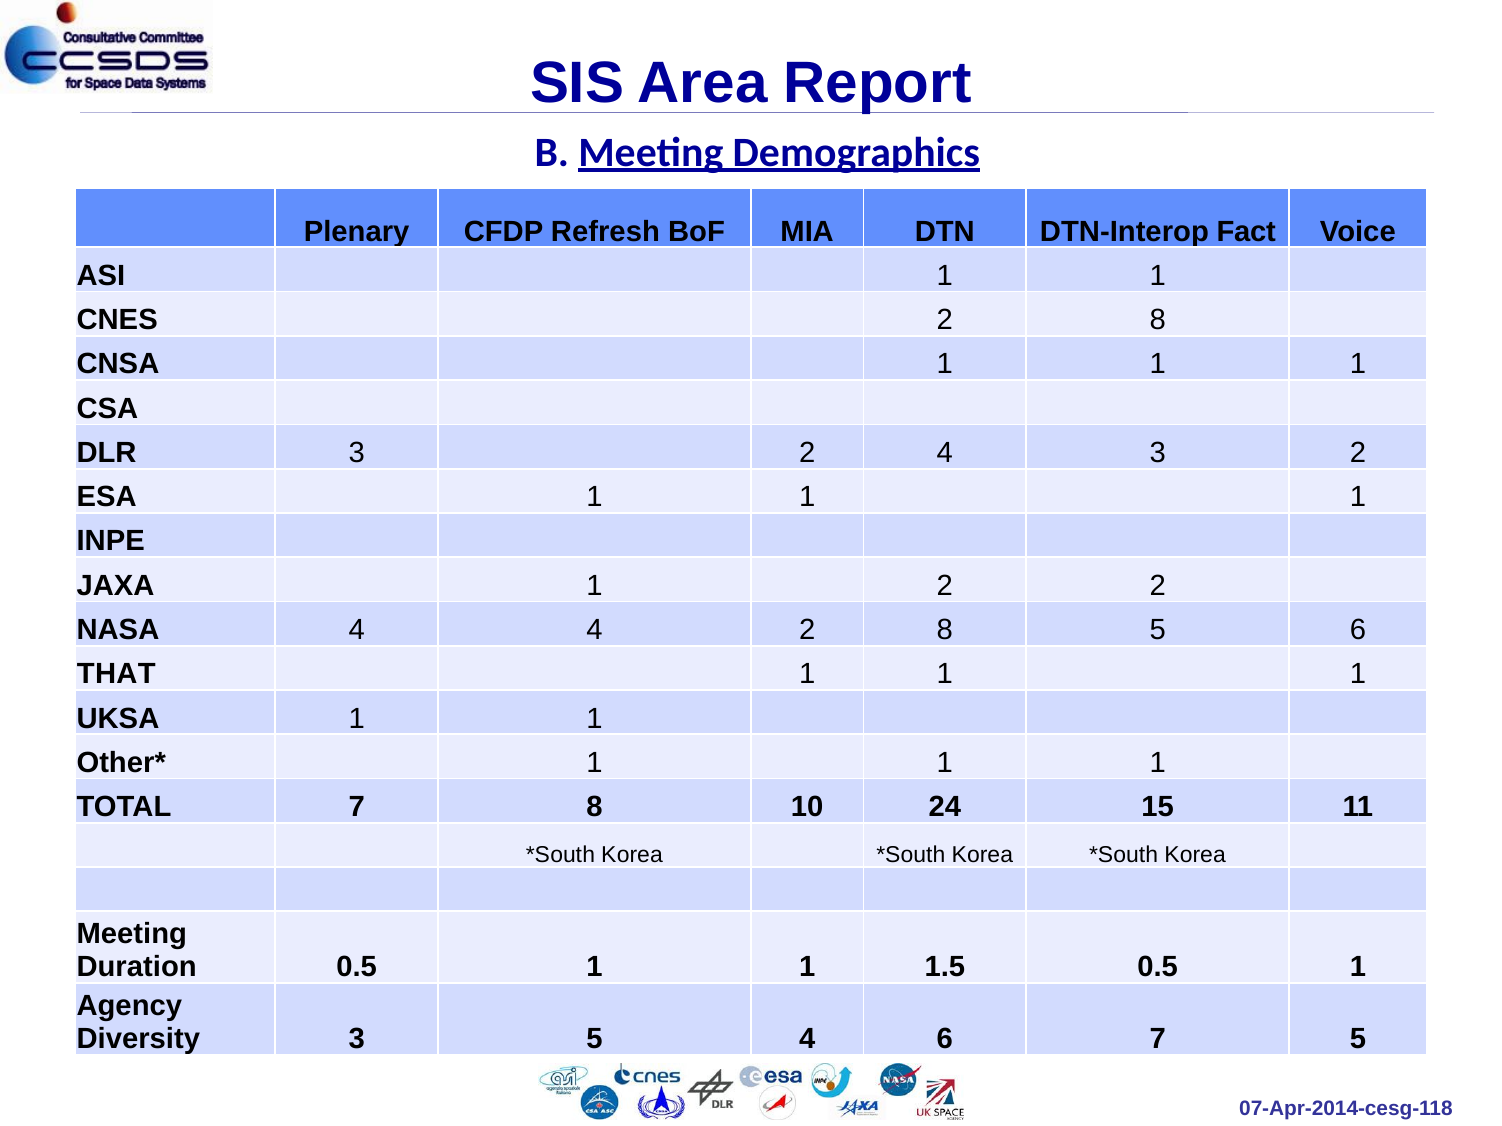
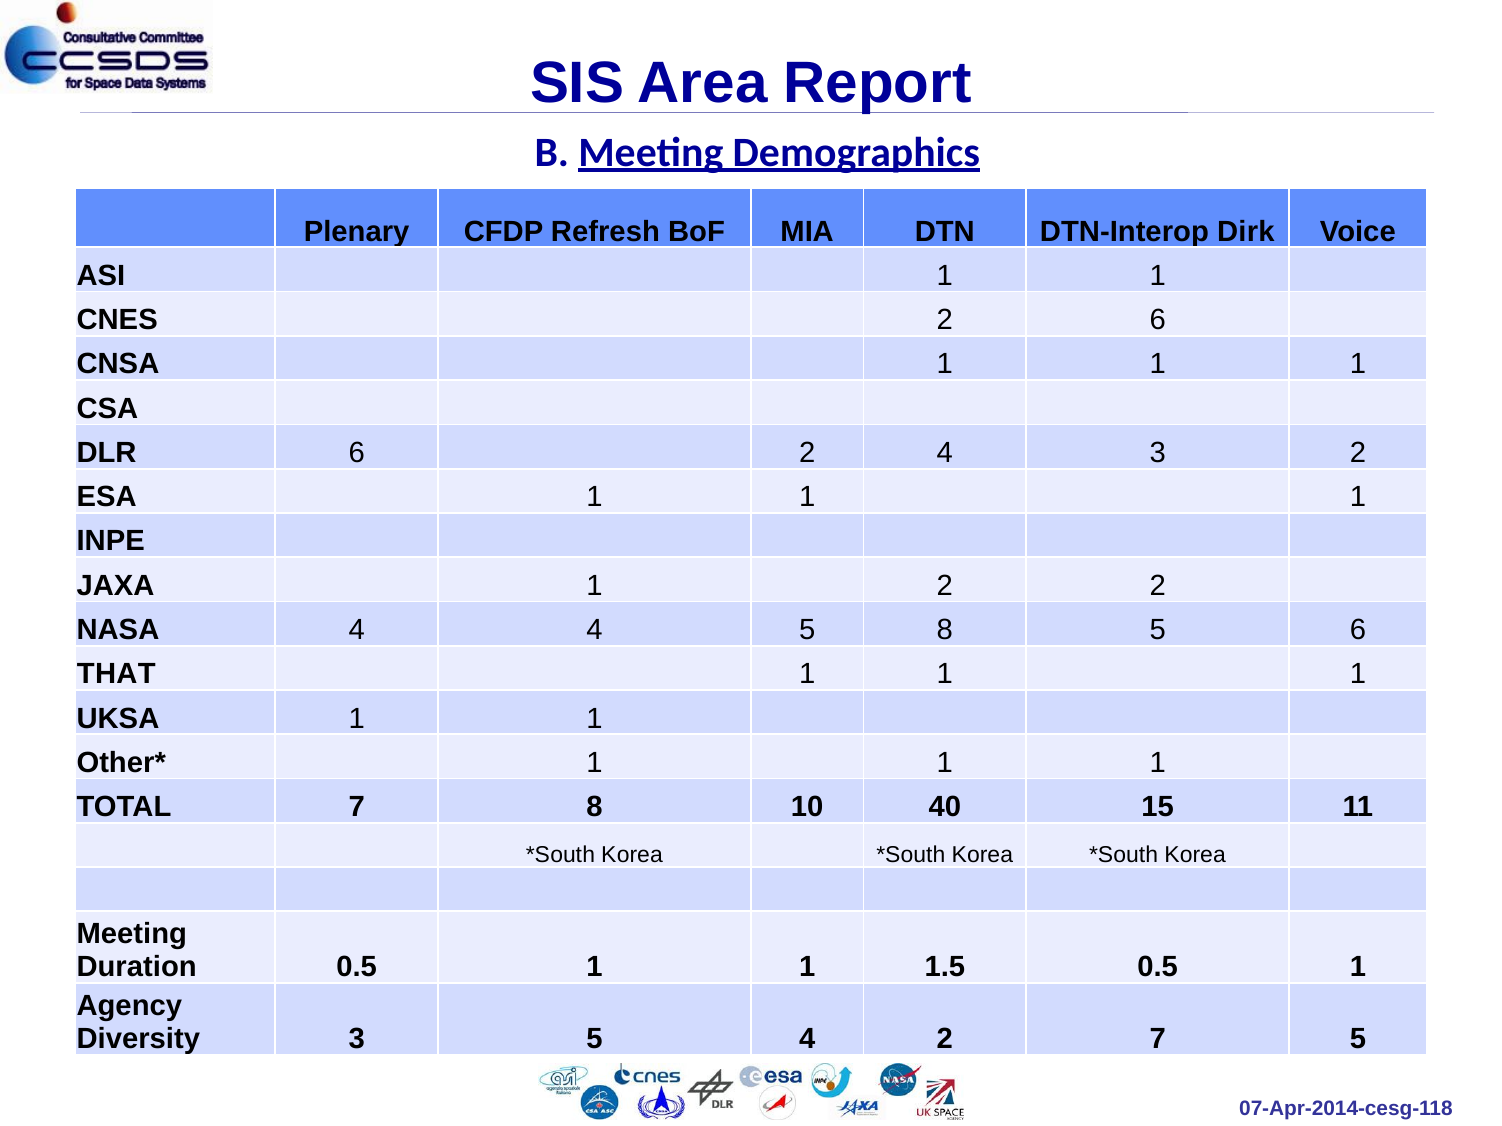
Fact: Fact -> Dirk
CNES 2 8: 8 -> 6
DLR 3: 3 -> 6
4 2: 2 -> 5
24: 24 -> 40
4 6: 6 -> 2
